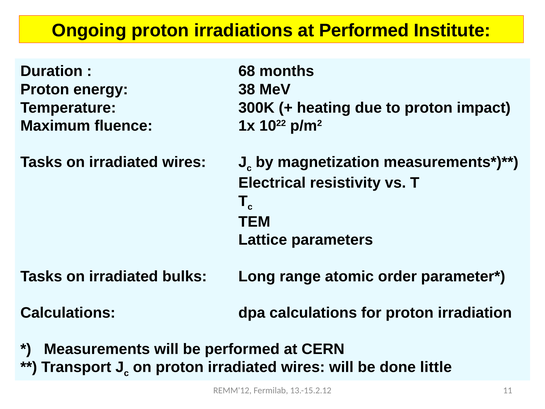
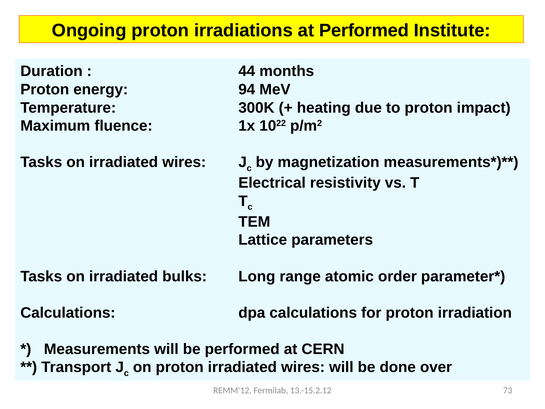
68: 68 -> 44
38: 38 -> 94
little: little -> over
11: 11 -> 73
